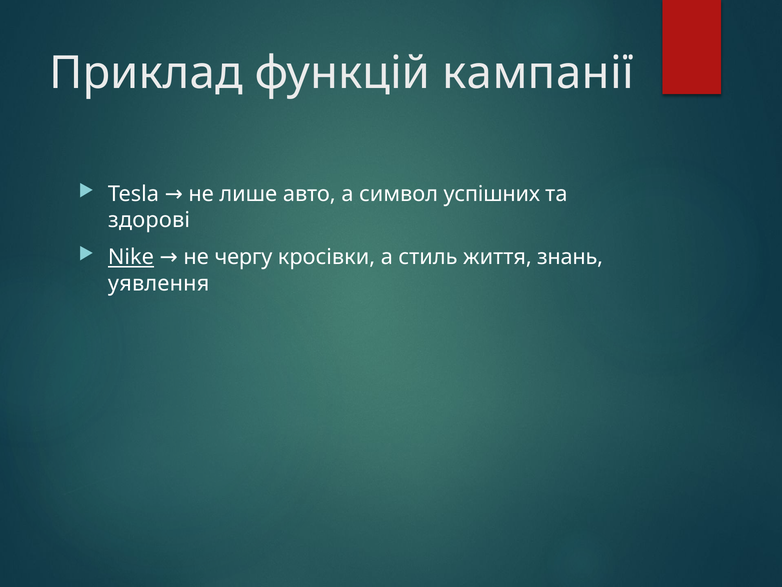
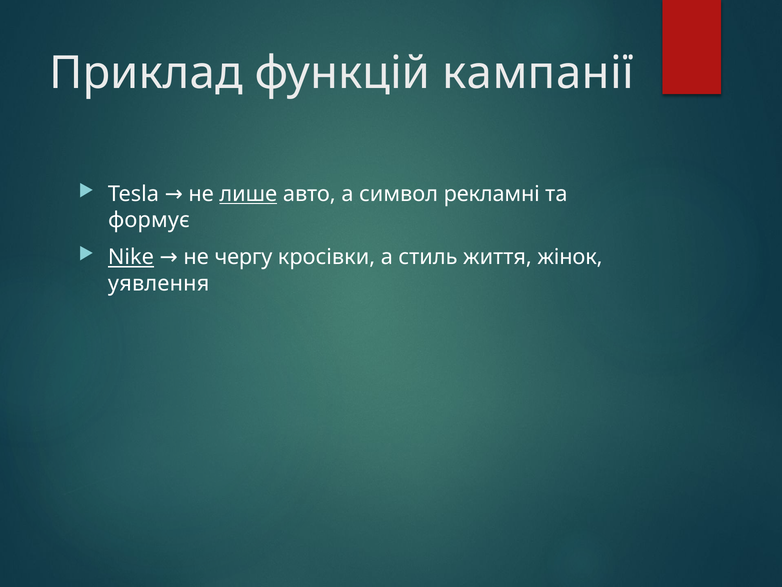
лише underline: none -> present
успішних: успішних -> рекламні
здорові: здорові -> формує
знань: знань -> жінок
